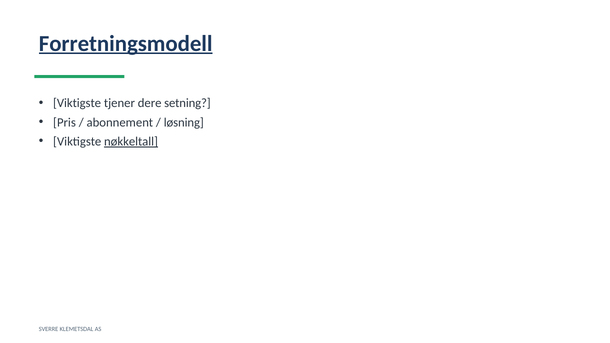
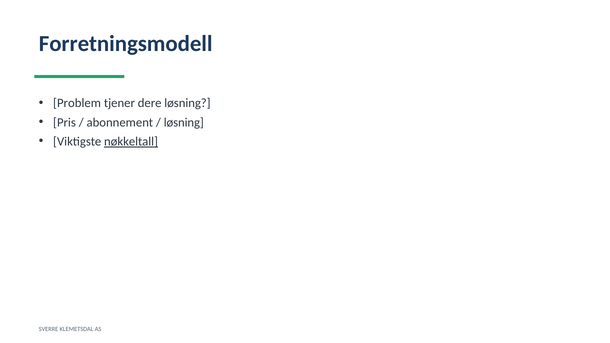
Forretningsmodell underline: present -> none
Viktigste at (77, 103): Viktigste -> Problem
dere setning: setning -> løsning
